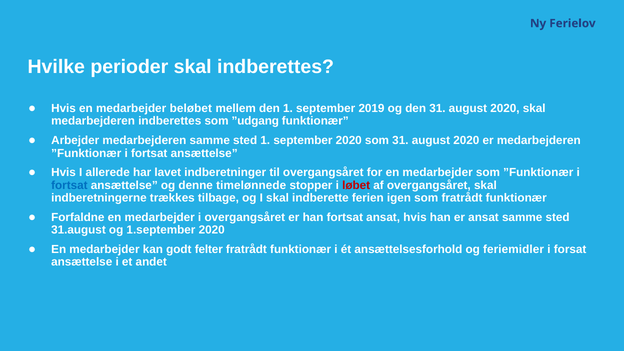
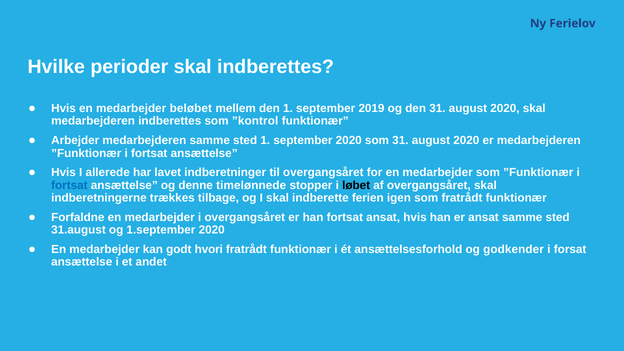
”udgang: ”udgang -> ”kontrol
løbet colour: red -> black
felter: felter -> hvori
feriemidler: feriemidler -> godkender
